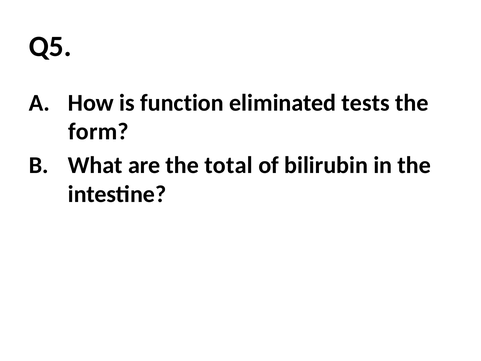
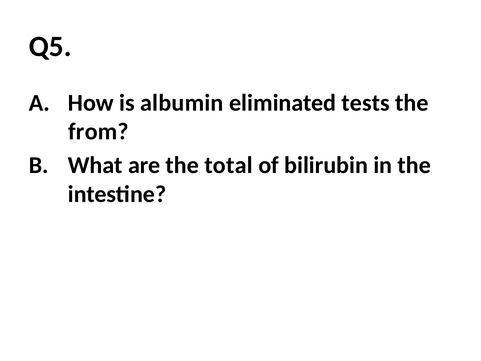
function: function -> albumin
form: form -> from
